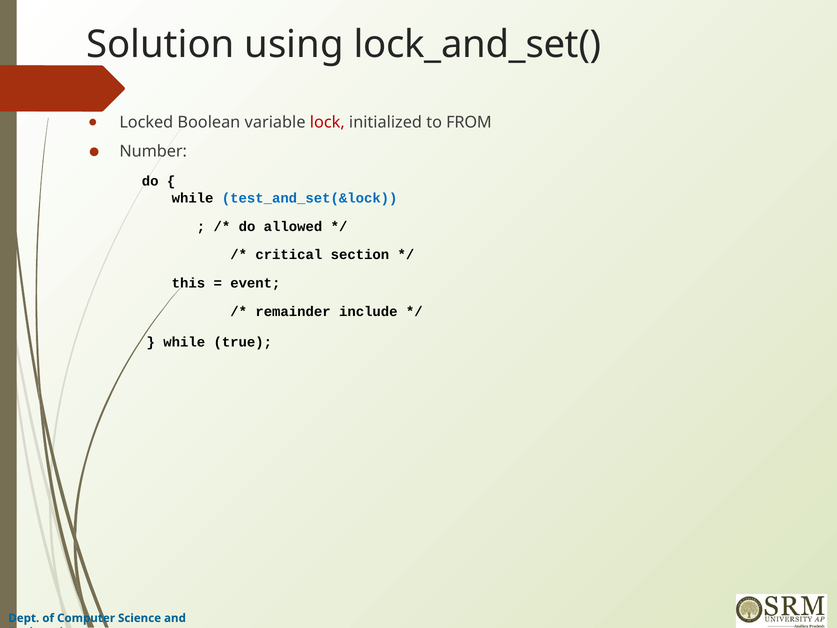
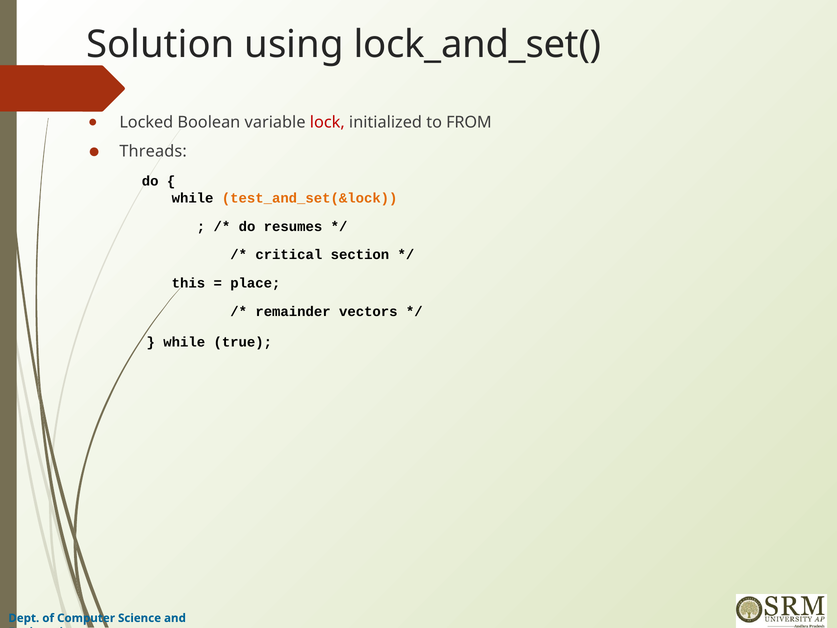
Number: Number -> Threads
test_and_set(&lock colour: blue -> orange
allowed: allowed -> resumes
event: event -> place
include: include -> vectors
